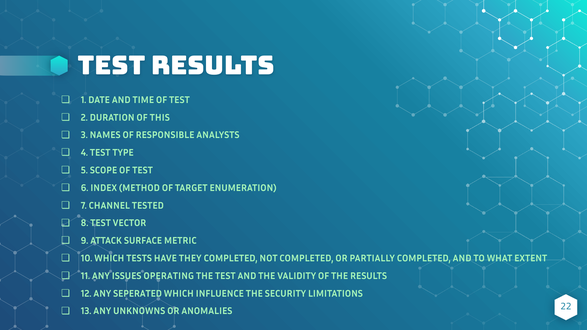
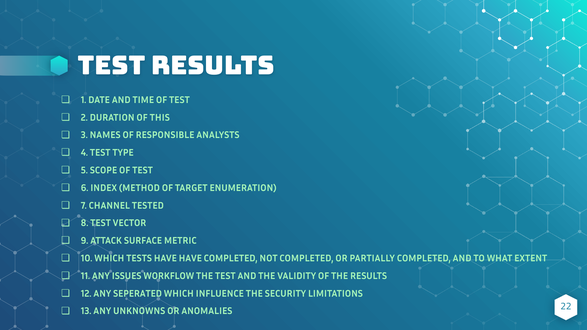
HAVE THEY: THEY -> HAVE
OPERATING: OPERATING -> WORKFLOW
